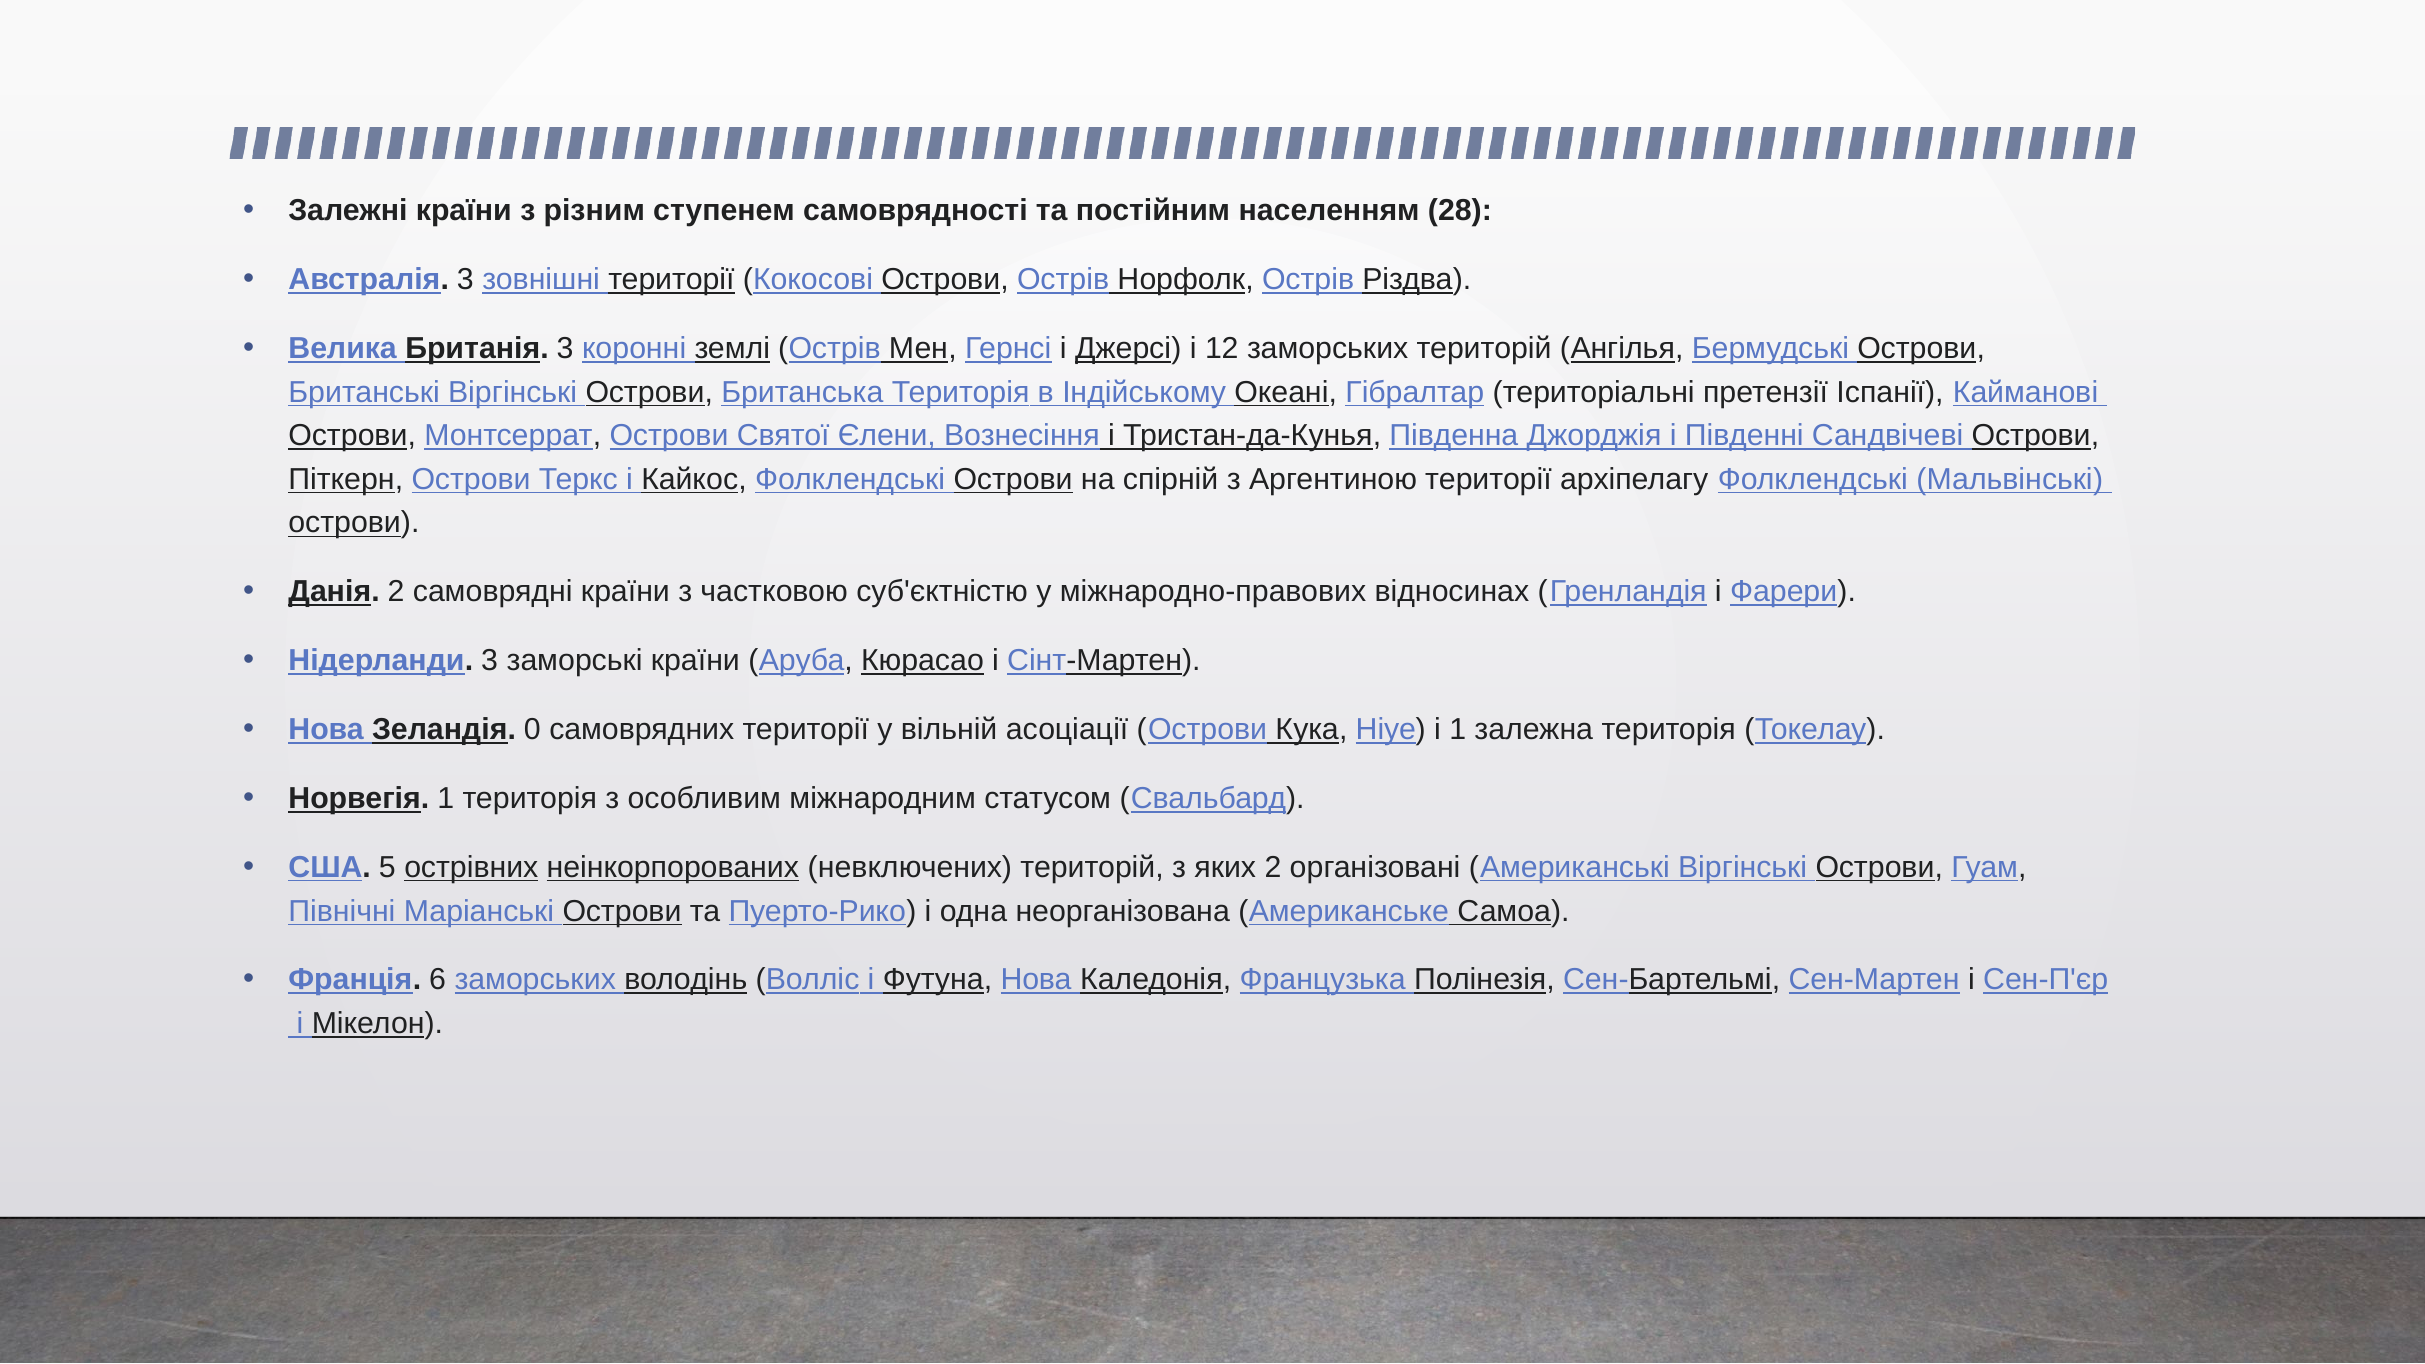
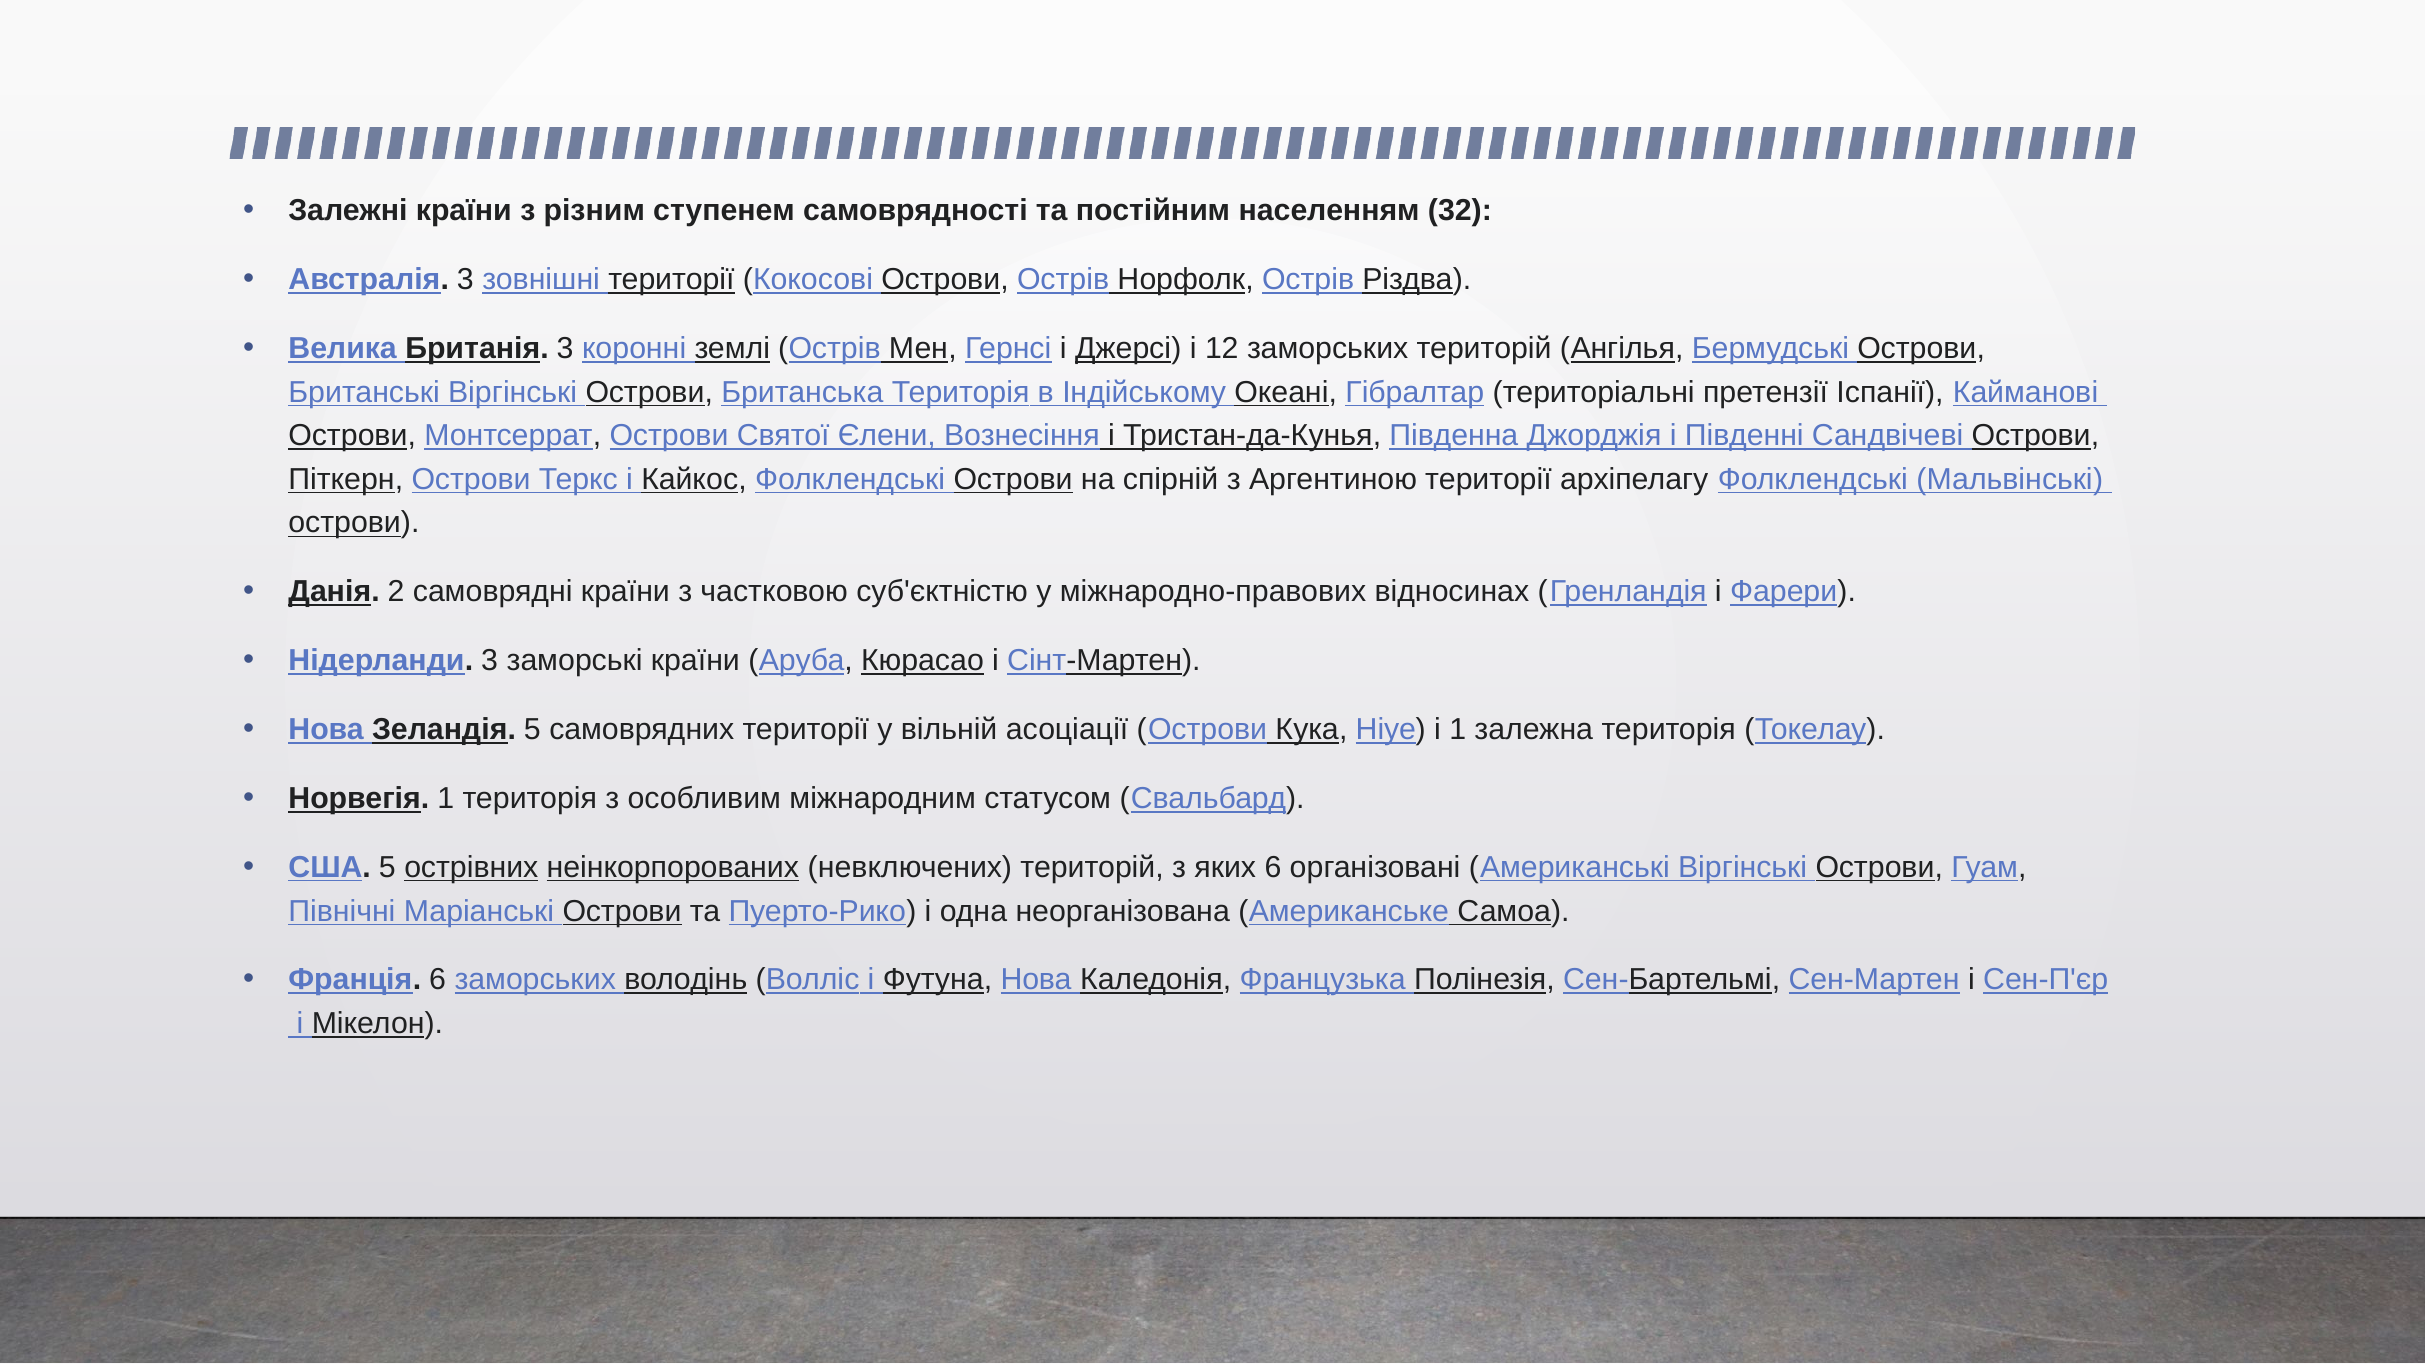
28: 28 -> 32
Зеландія 0: 0 -> 5
яких 2: 2 -> 6
